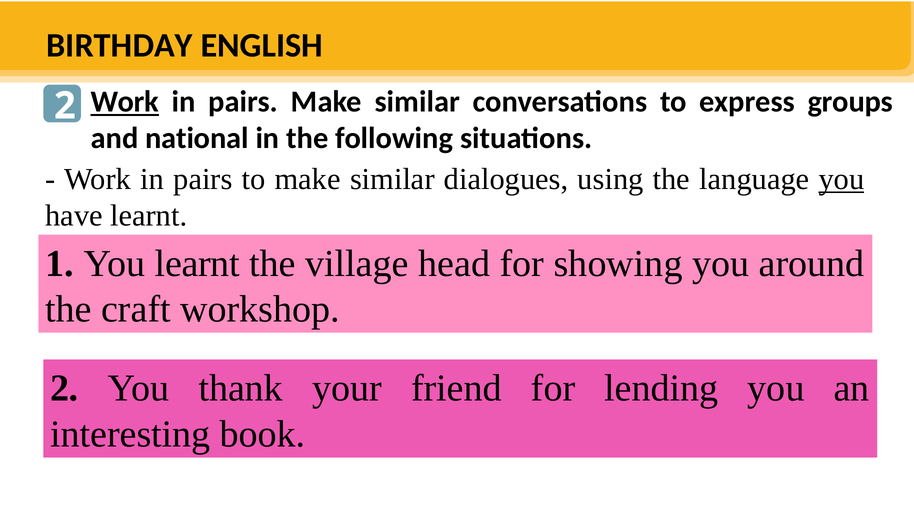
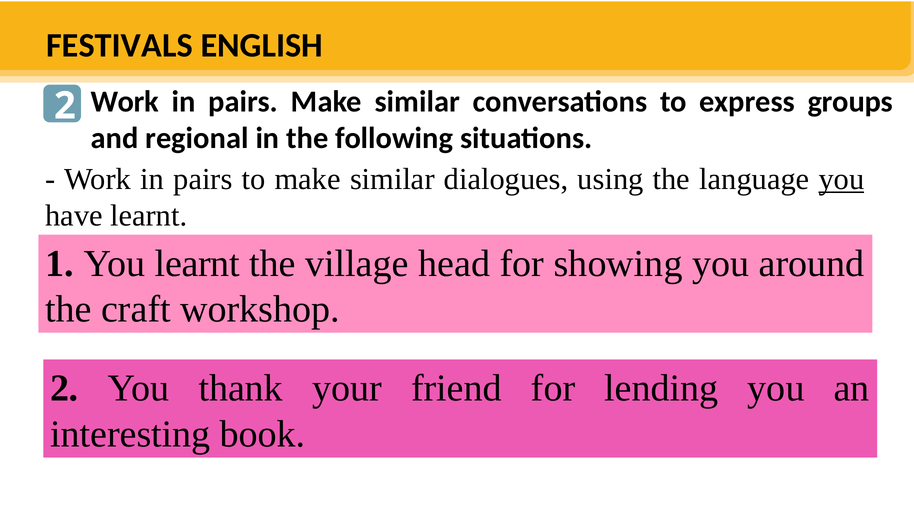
BIRTHDAY: BIRTHDAY -> FESTIVALS
Work at (125, 102) underline: present -> none
national: national -> regional
